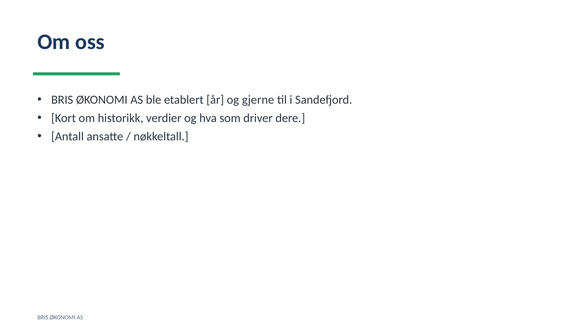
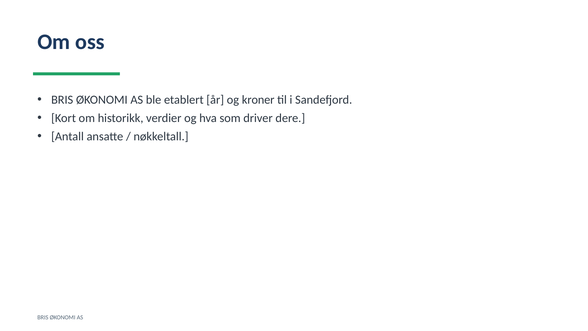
gjerne: gjerne -> kroner
